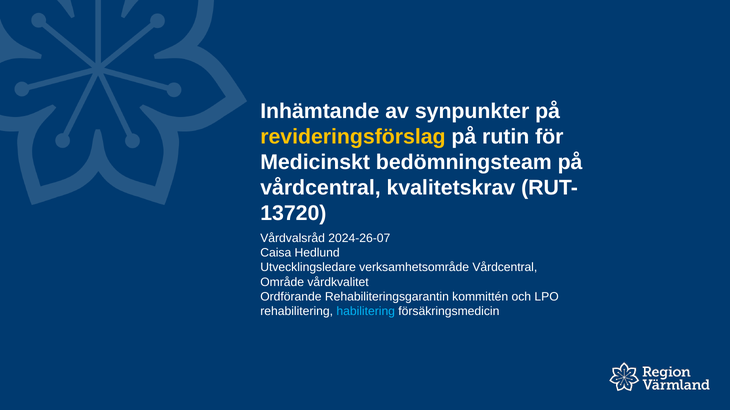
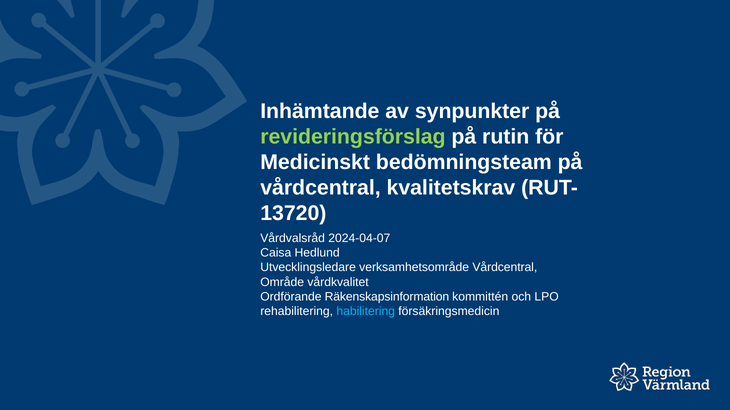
revideringsförslag colour: yellow -> light green
2024-26-07: 2024-26-07 -> 2024-04-07
Rehabiliteringsgarantin: Rehabiliteringsgarantin -> Räkenskapsinformation
